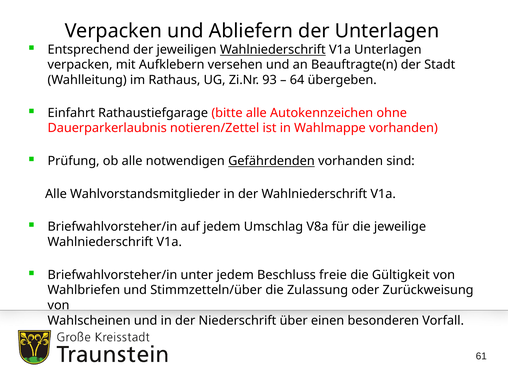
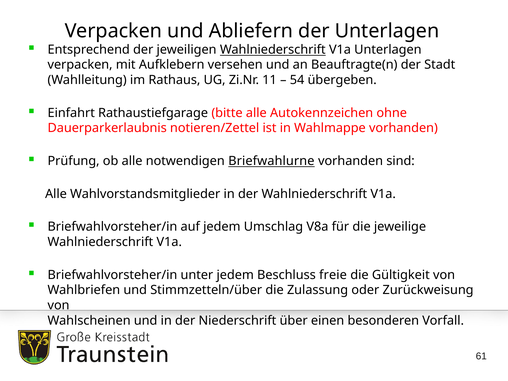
93: 93 -> 11
64: 64 -> 54
Gefährdenden: Gefährdenden -> Briefwahlurne
